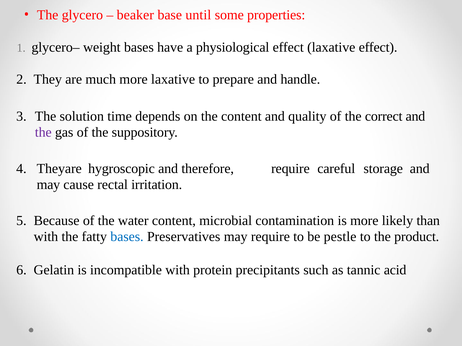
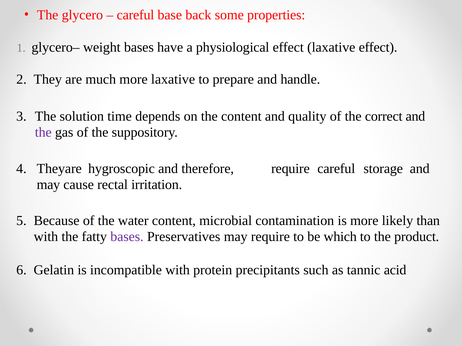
beaker at (135, 15): beaker -> careful
until: until -> back
bases at (127, 237) colour: blue -> purple
pestle: pestle -> which
